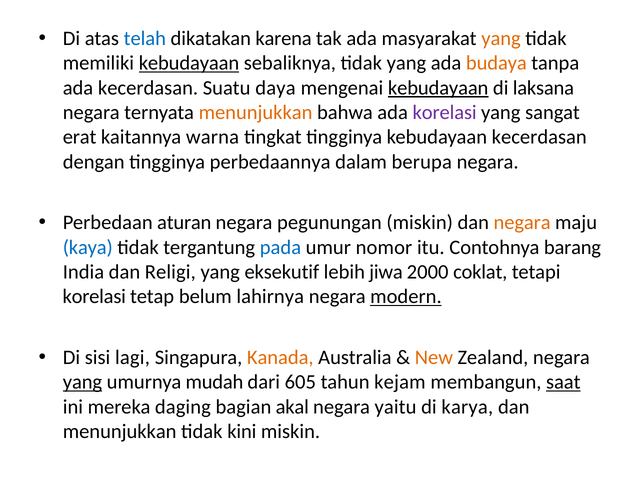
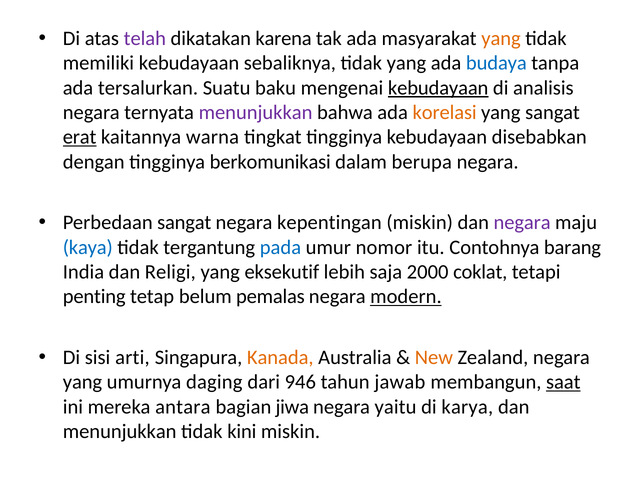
telah colour: blue -> purple
kebudayaan at (189, 63) underline: present -> none
budaya colour: orange -> blue
ada kecerdasan: kecerdasan -> tersalurkan
daya: daya -> baku
laksana: laksana -> analisis
menunjukkan at (256, 112) colour: orange -> purple
korelasi at (445, 112) colour: purple -> orange
erat underline: none -> present
kebudayaan kecerdasan: kecerdasan -> disebabkan
perbedaannya: perbedaannya -> berkomunikasi
Perbedaan aturan: aturan -> sangat
pegunungan: pegunungan -> kepentingan
negara at (522, 223) colour: orange -> purple
jiwa: jiwa -> saja
korelasi at (94, 297): korelasi -> penting
lahirnya: lahirnya -> pemalas
lagi: lagi -> arti
yang at (82, 382) underline: present -> none
mudah: mudah -> daging
605: 605 -> 946
kejam: kejam -> jawab
daging: daging -> antara
akal: akal -> jiwa
